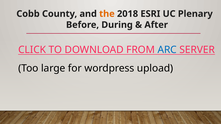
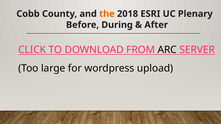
ARC colour: blue -> black
